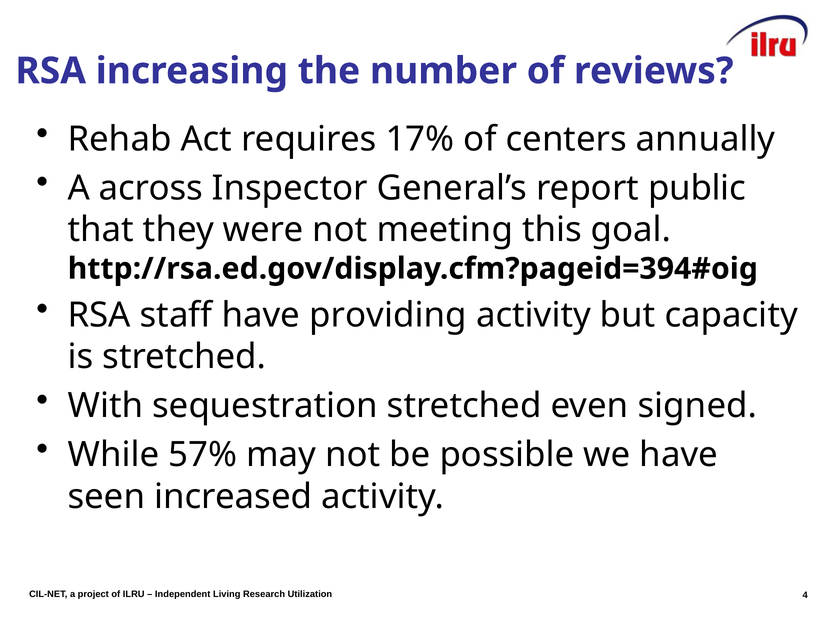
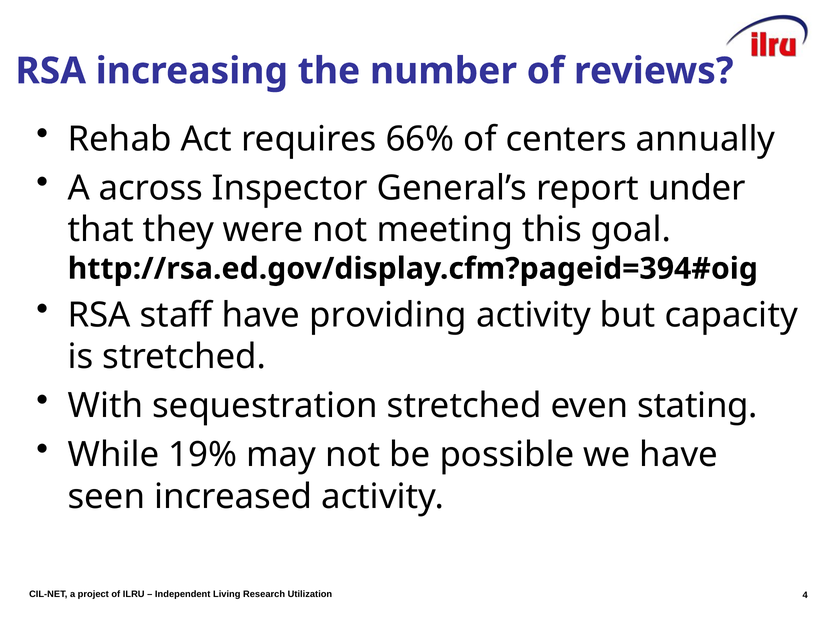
17%: 17% -> 66%
public: public -> under
signed: signed -> stating
57%: 57% -> 19%
